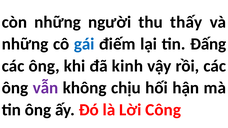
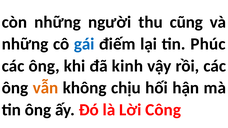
thấy: thấy -> cũng
Đấng: Đấng -> Phúc
vẫn colour: purple -> orange
